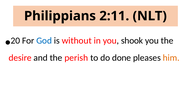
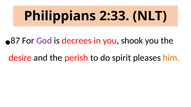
2:11: 2:11 -> 2:33
20: 20 -> 87
God colour: blue -> purple
without: without -> decrees
done: done -> spirit
